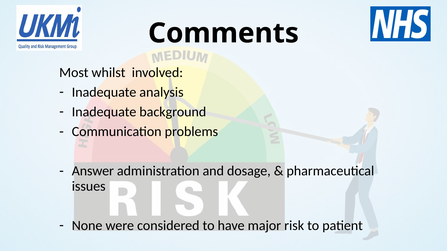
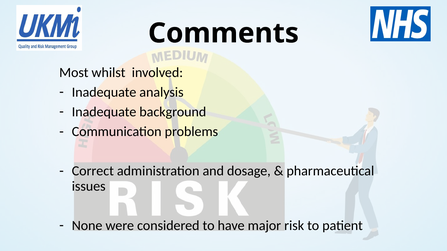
Answer: Answer -> Correct
